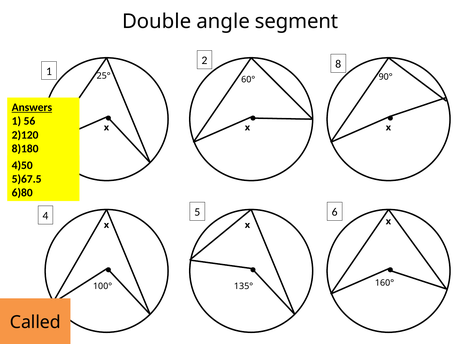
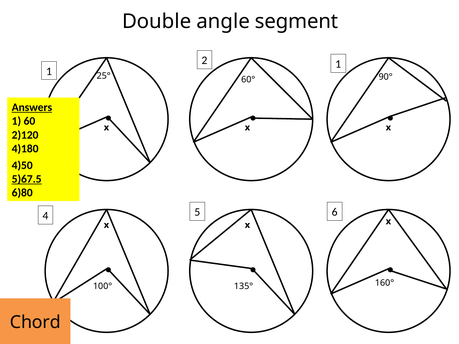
2 8: 8 -> 1
56: 56 -> 60
8)180: 8)180 -> 4)180
5)67.5 underline: none -> present
Called: Called -> Chord
